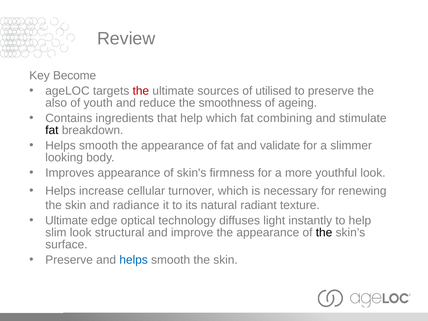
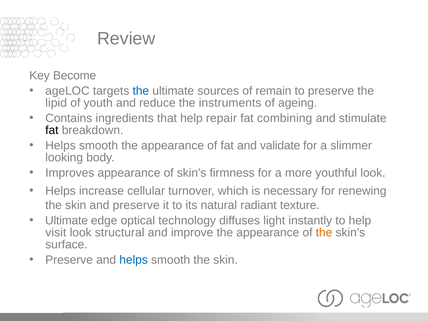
the at (141, 91) colour: red -> blue
utilised: utilised -> remain
also: also -> lipid
smoothness: smoothness -> instruments
help which: which -> repair
and radiance: radiance -> preserve
slim: slim -> visit
the at (324, 233) colour: black -> orange
